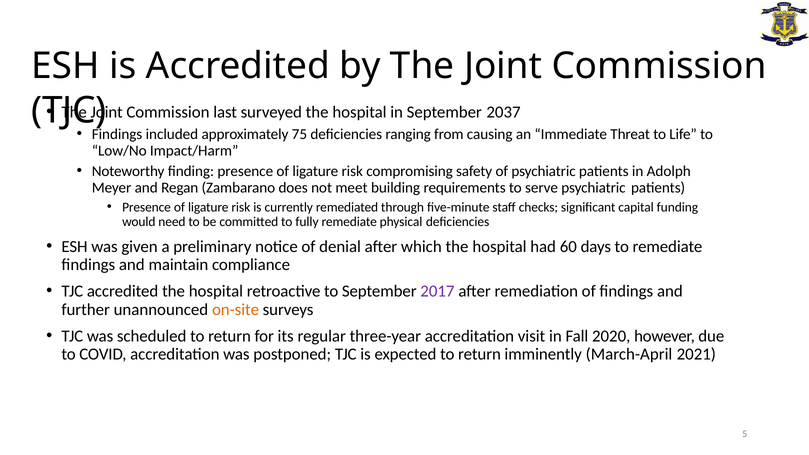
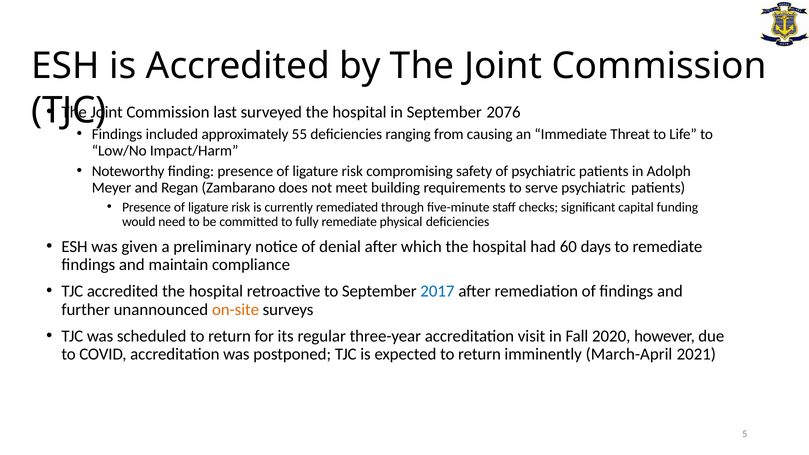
2037: 2037 -> 2076
75: 75 -> 55
2017 colour: purple -> blue
